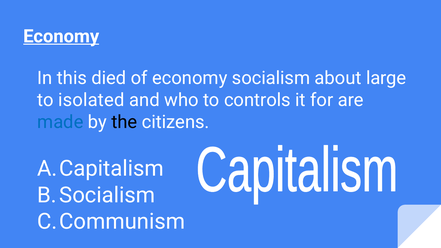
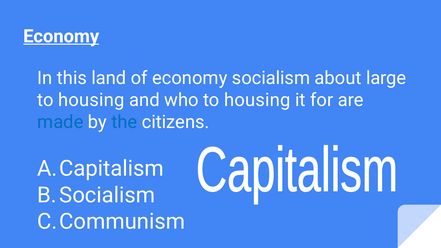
died: died -> land
isolated at (91, 100): isolated -> housing
who to controls: controls -> housing
the colour: black -> blue
